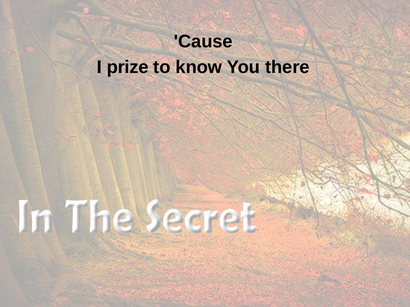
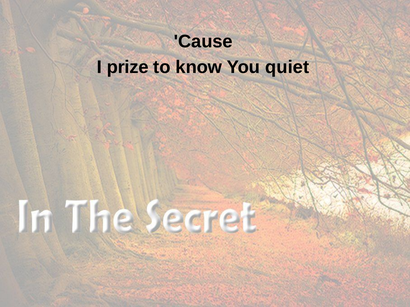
there: there -> quiet
